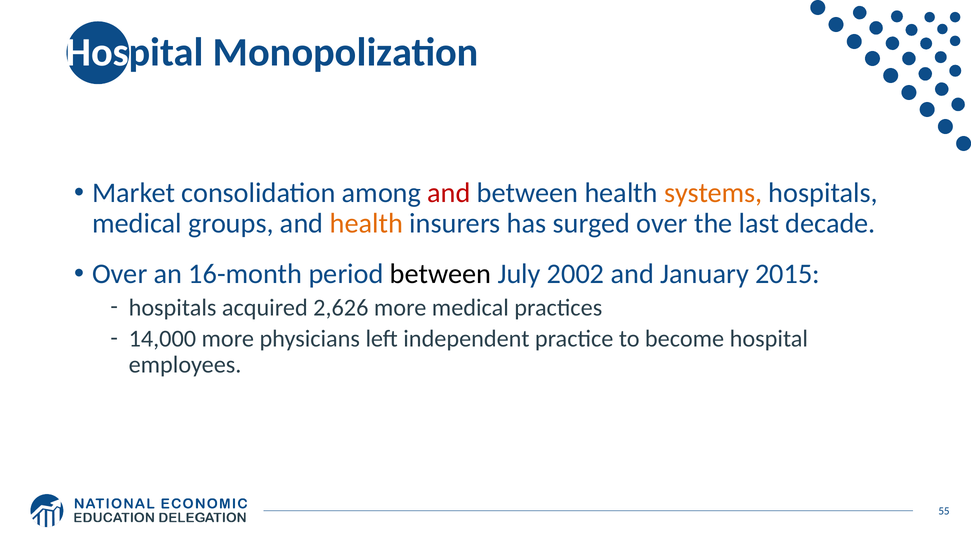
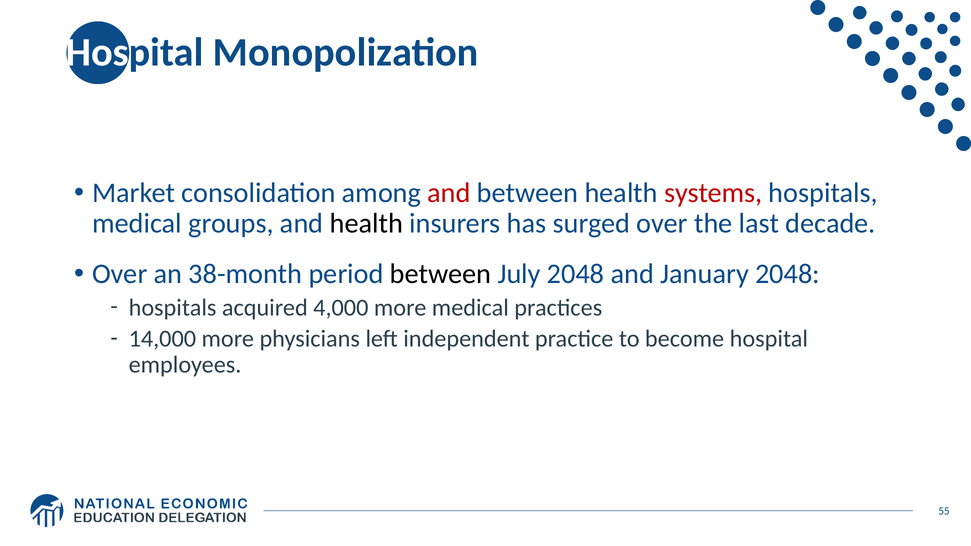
systems colour: orange -> red
health at (366, 223) colour: orange -> black
16-month: 16-month -> 38-month
July 2002: 2002 -> 2048
January 2015: 2015 -> 2048
2,626: 2,626 -> 4,000
